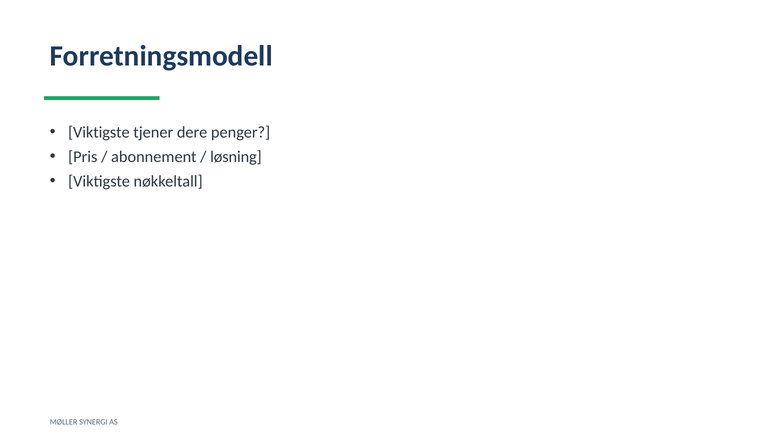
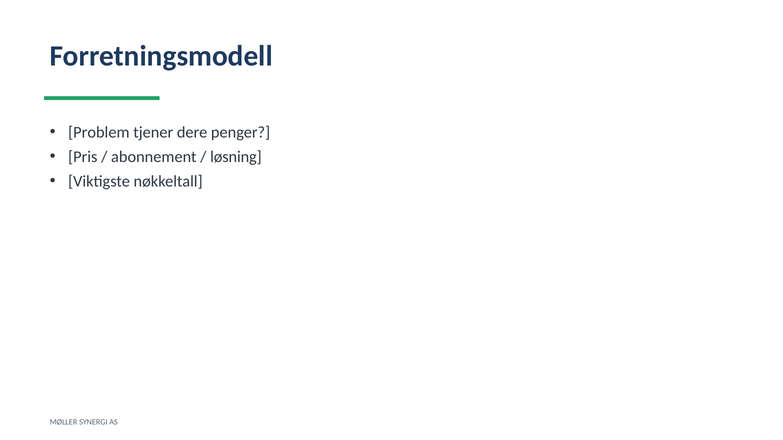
Viktigste at (99, 133): Viktigste -> Problem
